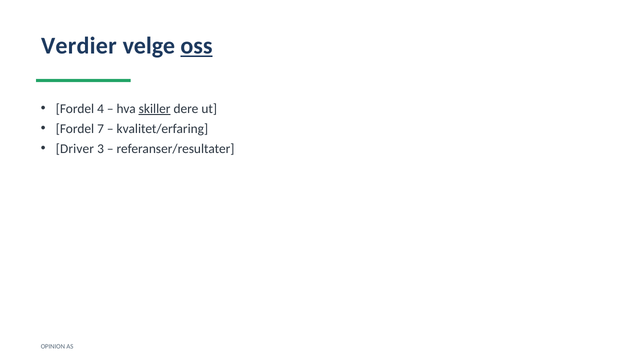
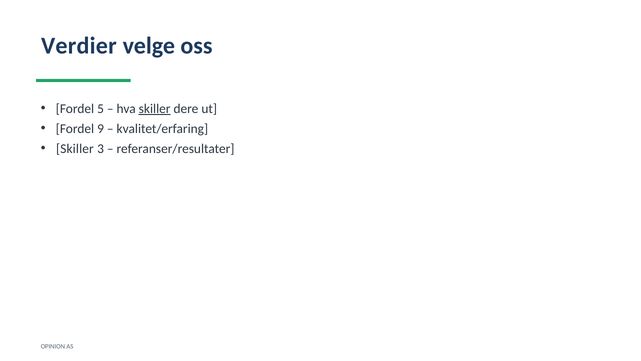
oss underline: present -> none
4: 4 -> 5
7: 7 -> 9
Driver at (75, 149): Driver -> Skiller
